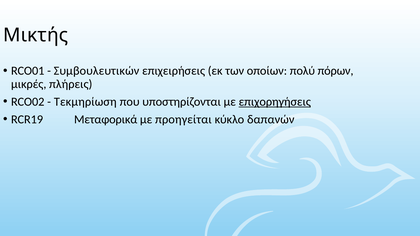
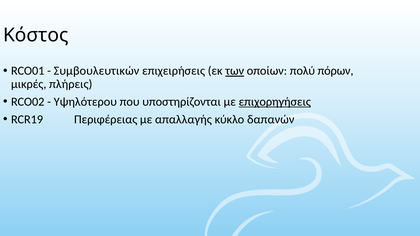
Μικτής: Μικτής -> Κόστος
των underline: none -> present
Τεκμηρίωση: Τεκμηρίωση -> Υψηλότερου
Μεταφορικά: Μεταφορικά -> Περιφέρειας
προηγείται: προηγείται -> απαλλαγής
